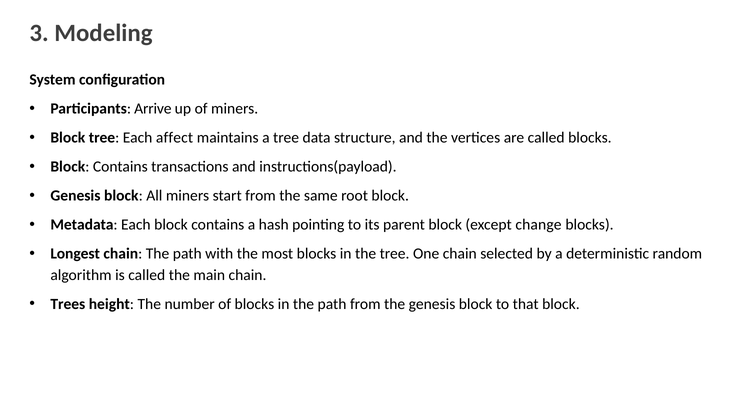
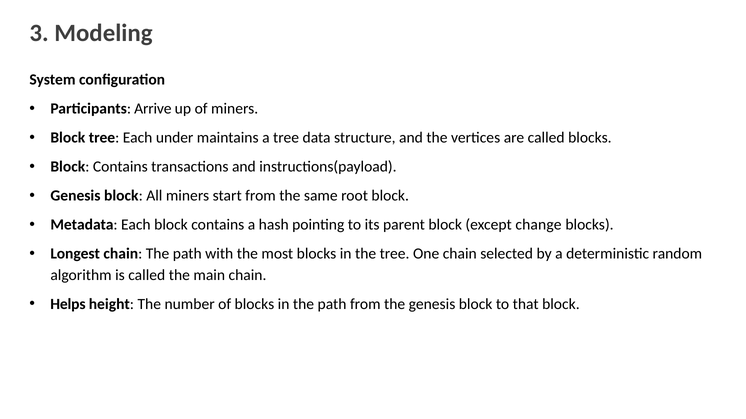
affect: affect -> under
Trees: Trees -> Helps
